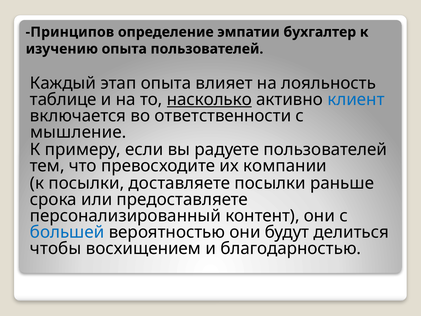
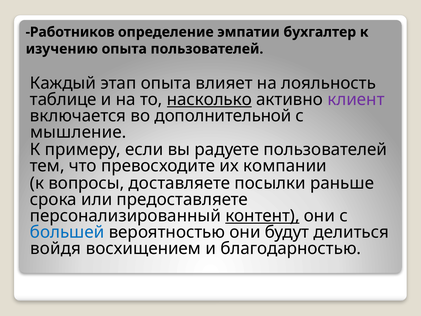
Принципов: Принципов -> Работников
клиент colour: blue -> purple
ответственности: ответственности -> дополнительной
к посылки: посылки -> вопросы
контент underline: none -> present
чтобы: чтобы -> войдя
